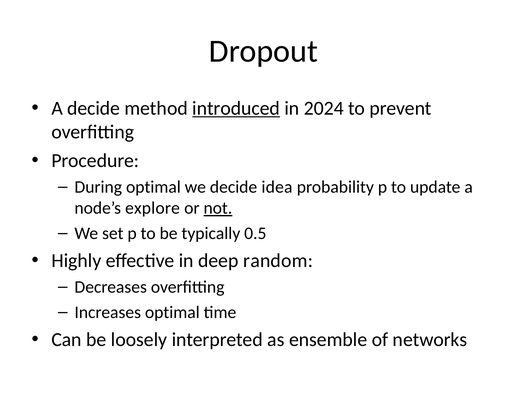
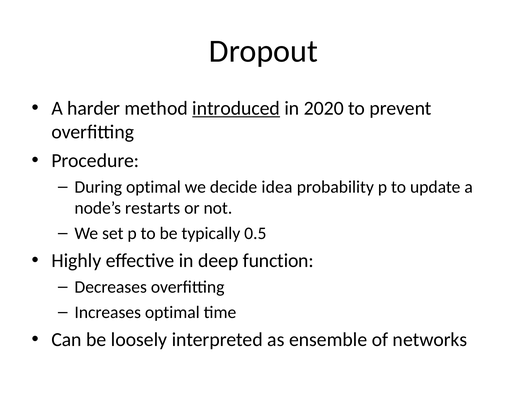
A decide: decide -> harder
2024: 2024 -> 2020
explore: explore -> restarts
not underline: present -> none
random: random -> function
